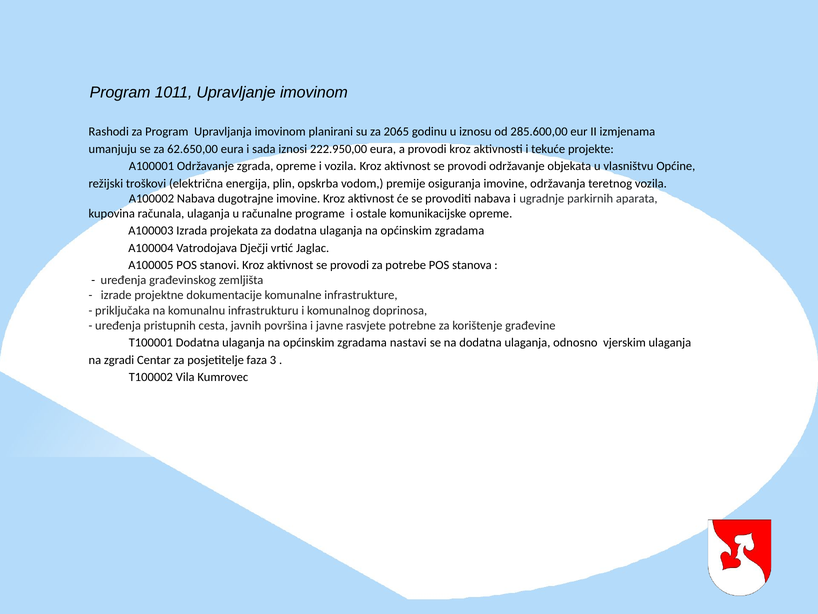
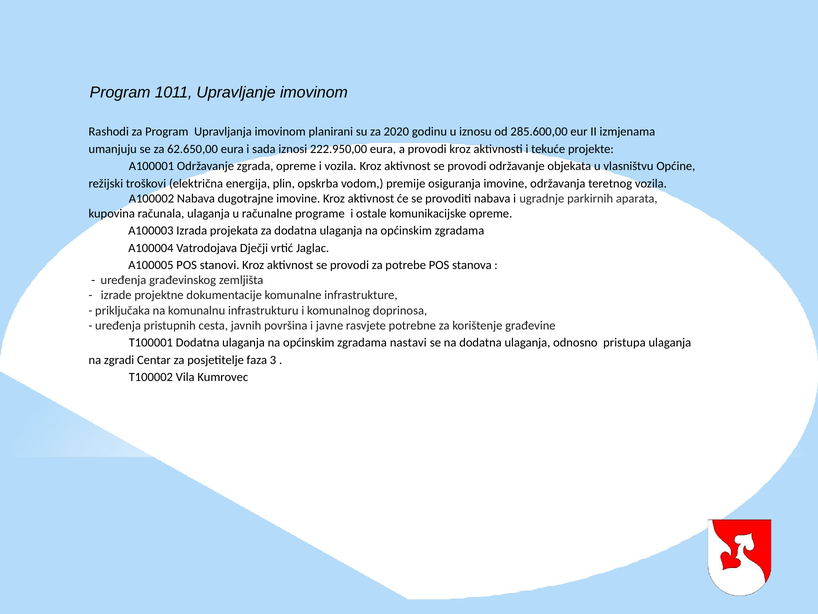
2065: 2065 -> 2020
vjerskim: vjerskim -> pristupa
